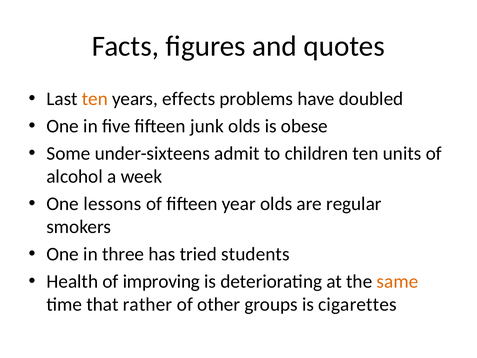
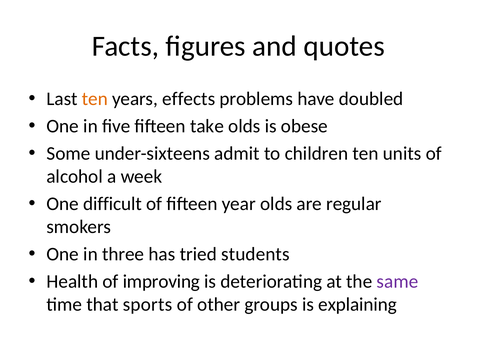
junk: junk -> take
lessons: lessons -> difficult
same colour: orange -> purple
rather: rather -> sports
cigarettes: cigarettes -> explaining
